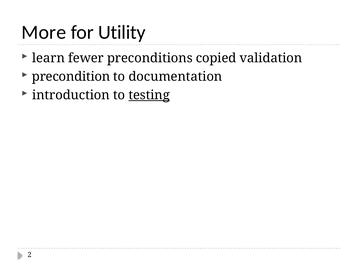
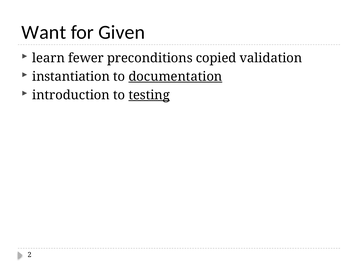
More: More -> Want
Utility: Utility -> Given
precondition: precondition -> instantiation
documentation underline: none -> present
